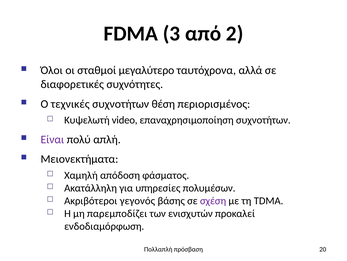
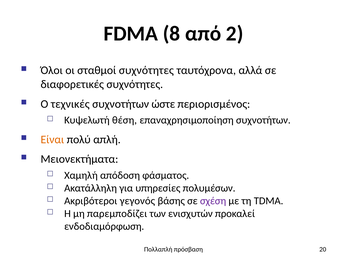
3: 3 -> 8
σταθμοί μεγαλύτερο: μεγαλύτερο -> συχνότητες
θέση: θέση -> ώστε
video: video -> θέση
Είναι colour: purple -> orange
